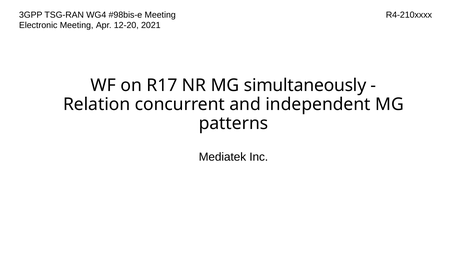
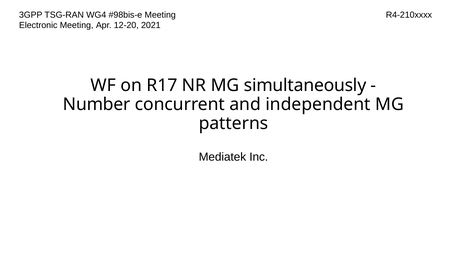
Relation: Relation -> Number
